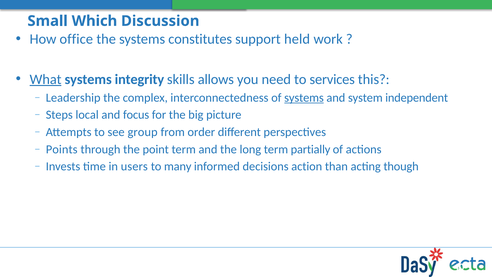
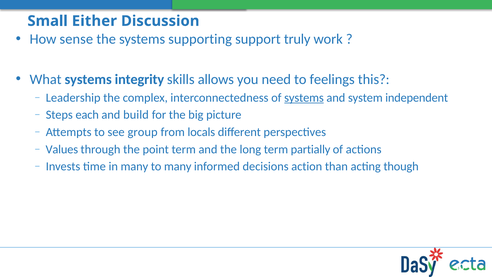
Which: Which -> Either
office: office -> sense
constitutes: constitutes -> supporting
held: held -> truly
What underline: present -> none
services: services -> feelings
local: local -> each
focus: focus -> build
order: order -> locals
Points: Points -> Values
in users: users -> many
